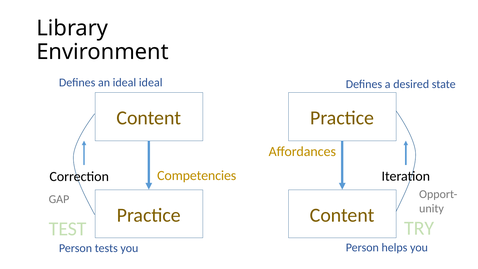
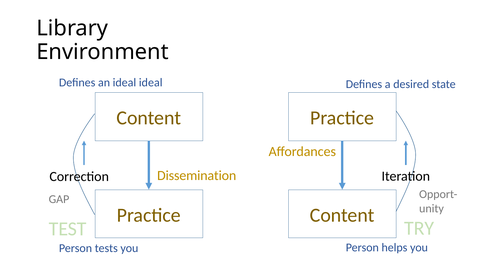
Competencies: Competencies -> Dissemination
